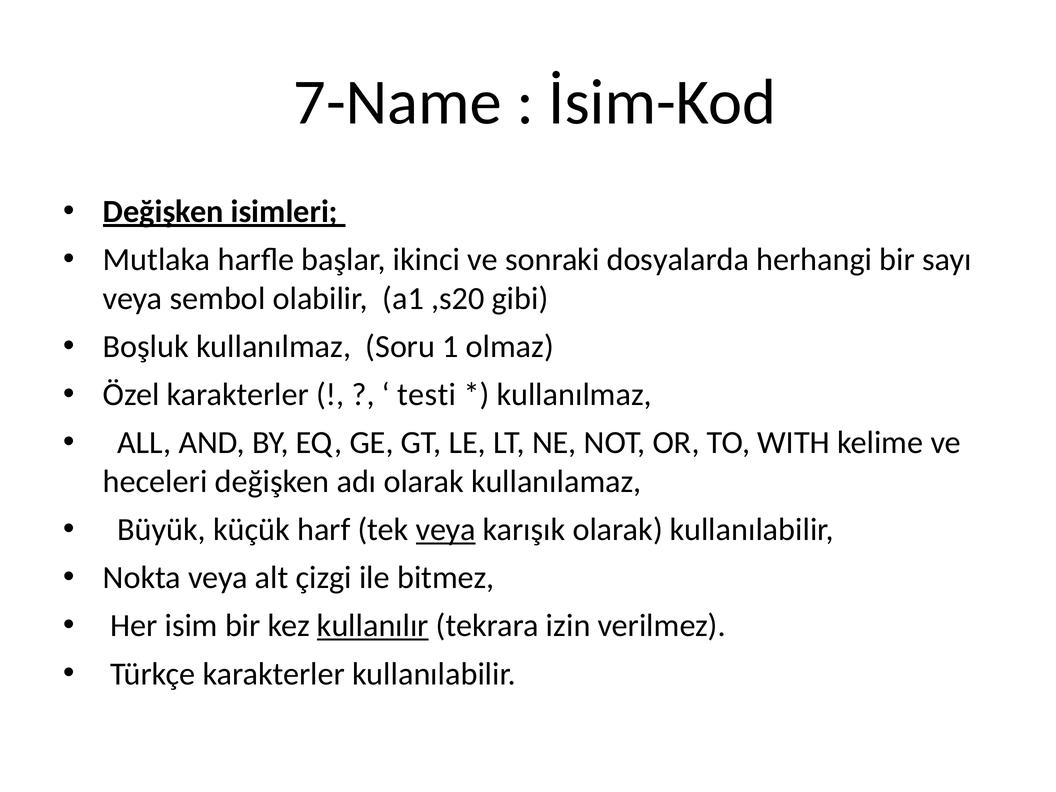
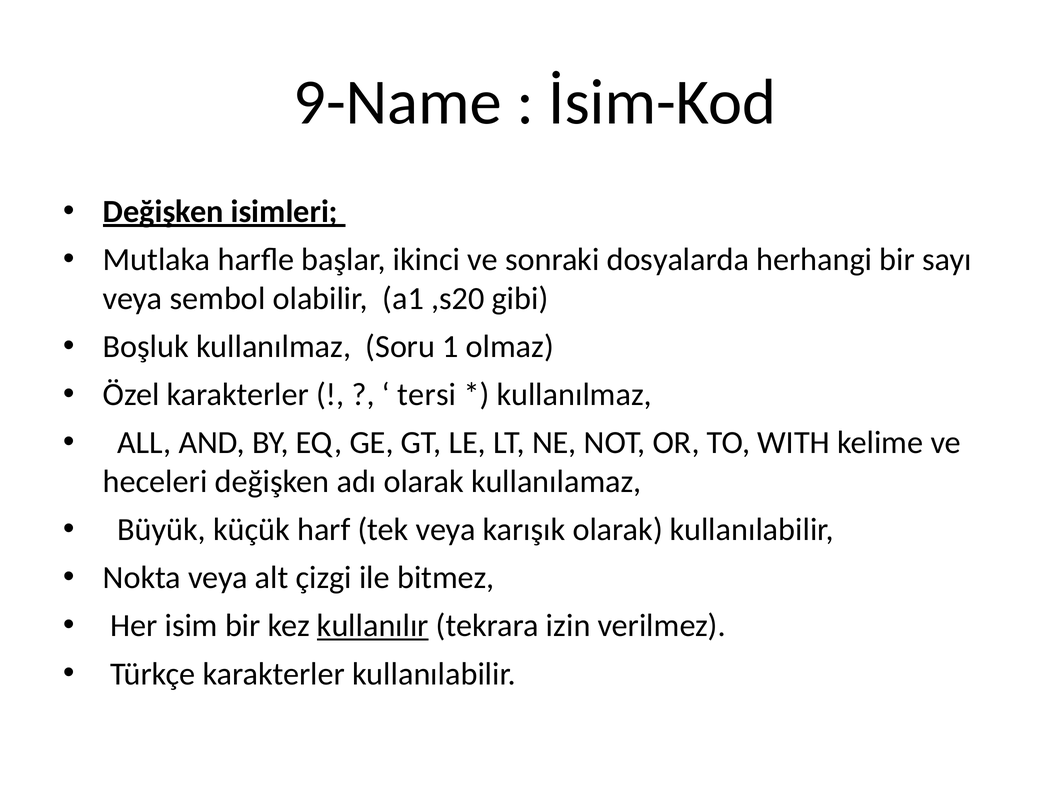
7-Name: 7-Name -> 9-Name
testi: testi -> tersi
veya at (446, 530) underline: present -> none
